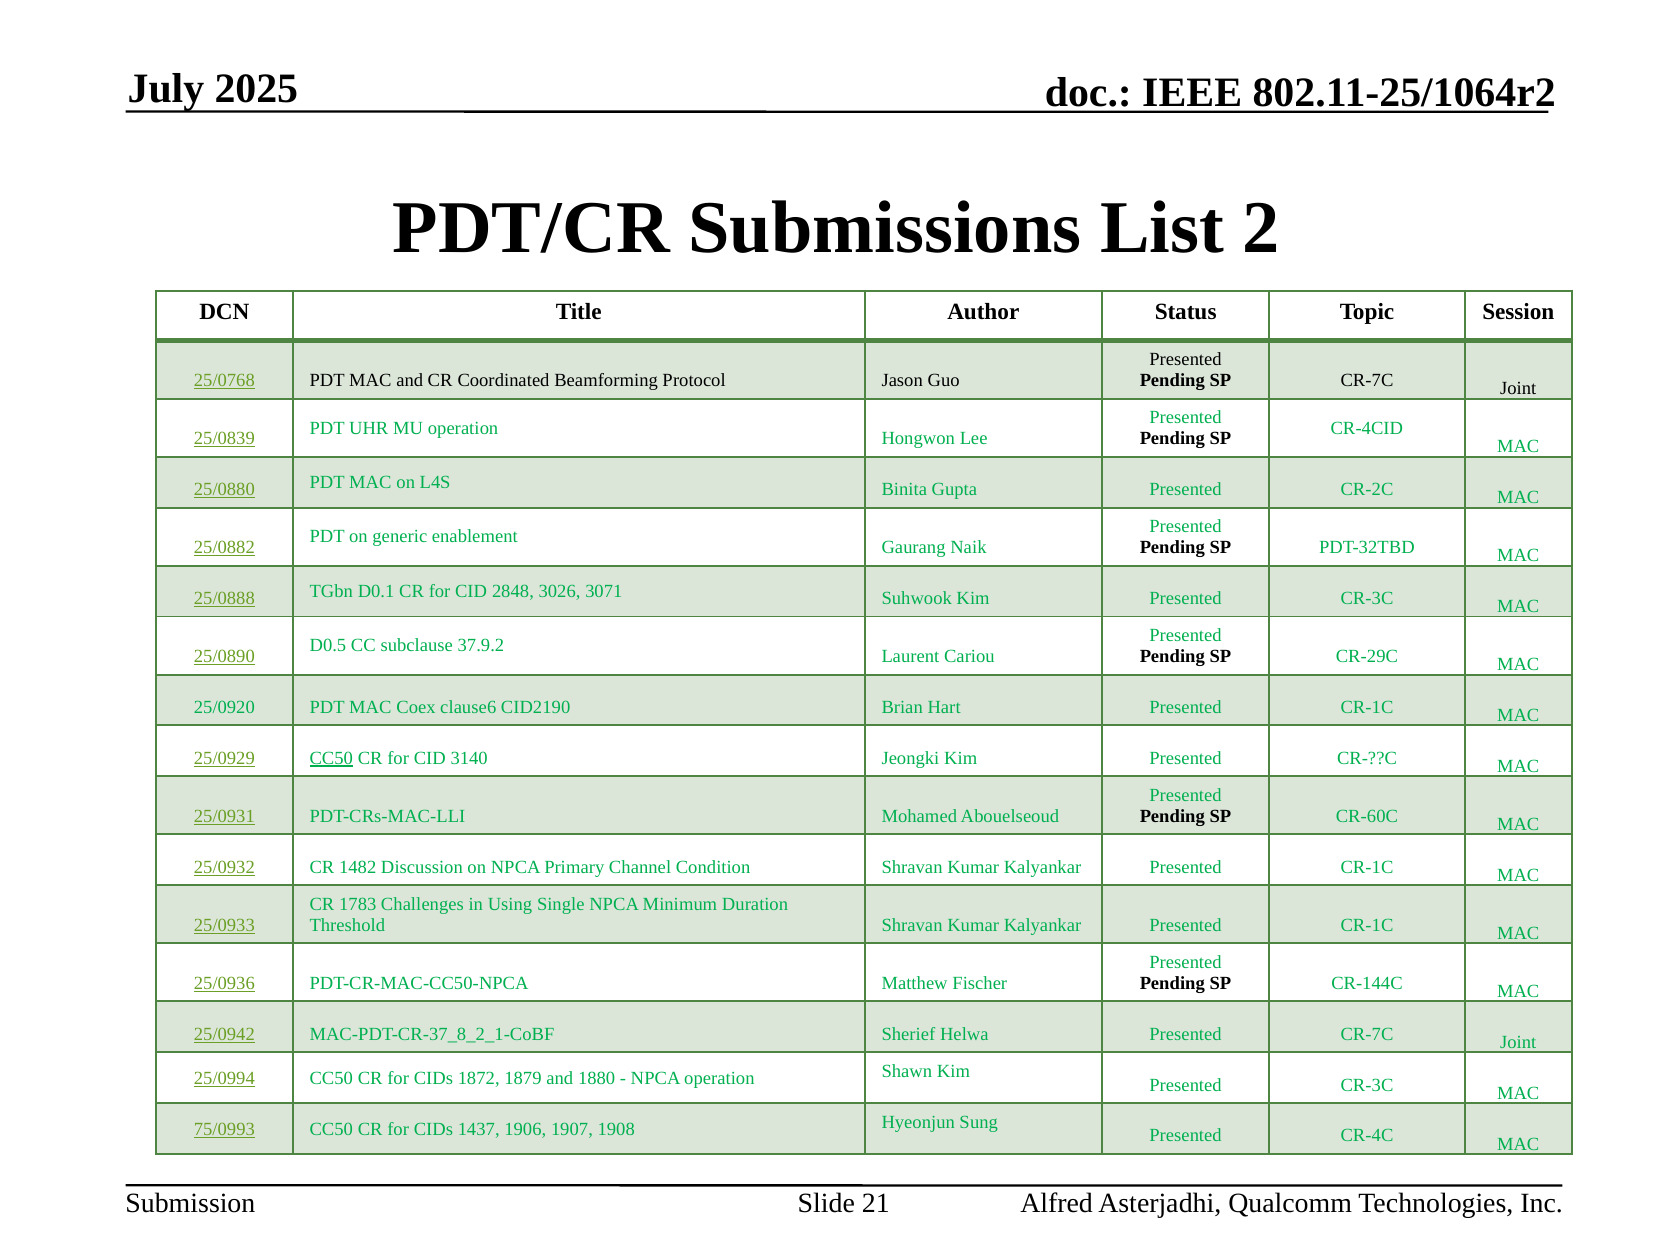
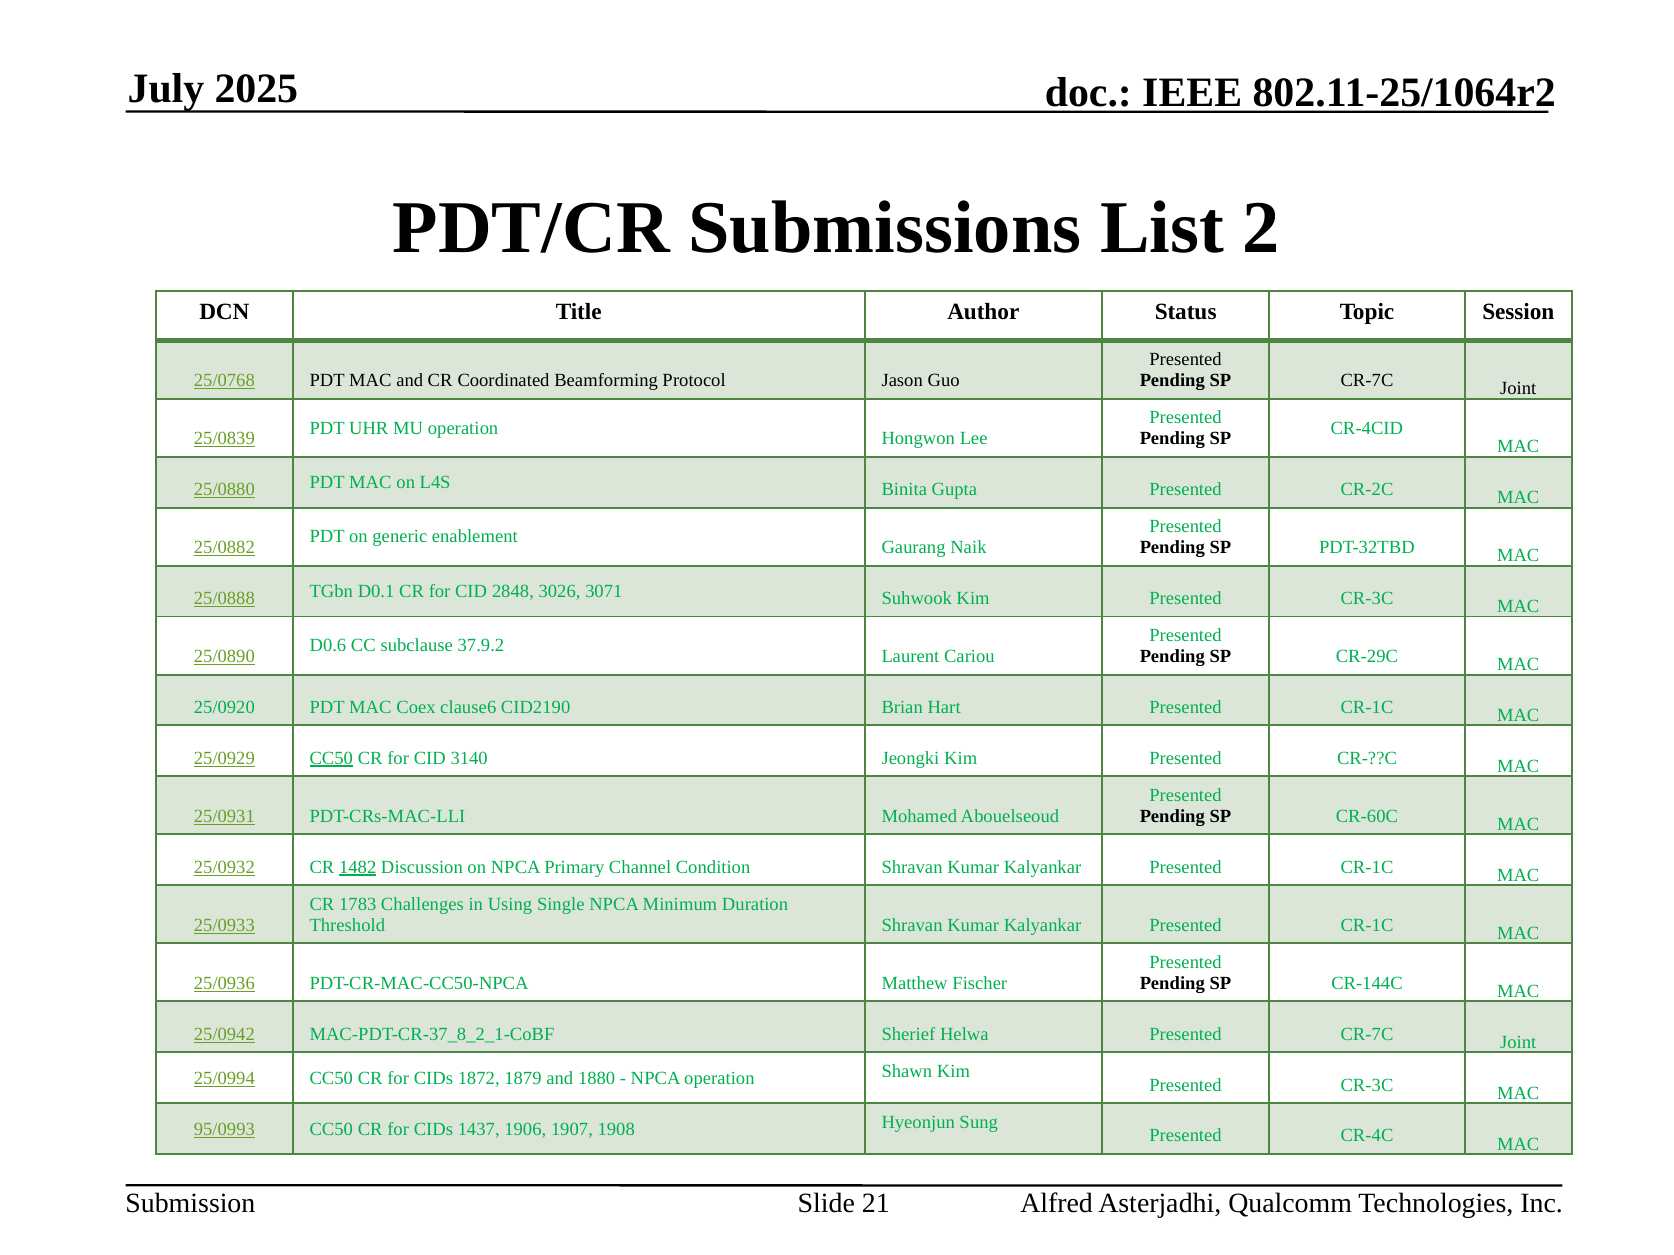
D0.5: D0.5 -> D0.6
1482 underline: none -> present
75/0993: 75/0993 -> 95/0993
